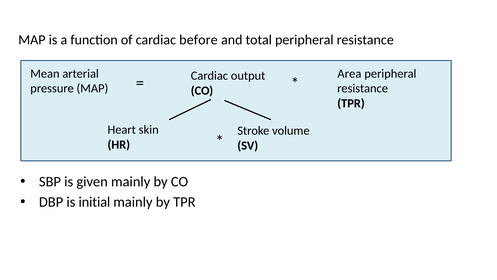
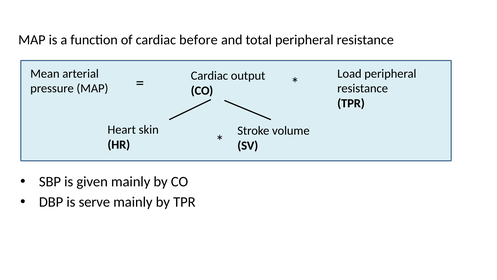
Area: Area -> Load
initial: initial -> serve
